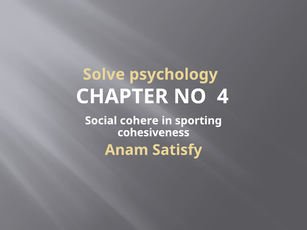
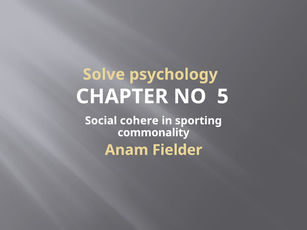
4: 4 -> 5
cohesiveness: cohesiveness -> commonality
Satisfy: Satisfy -> Fielder
